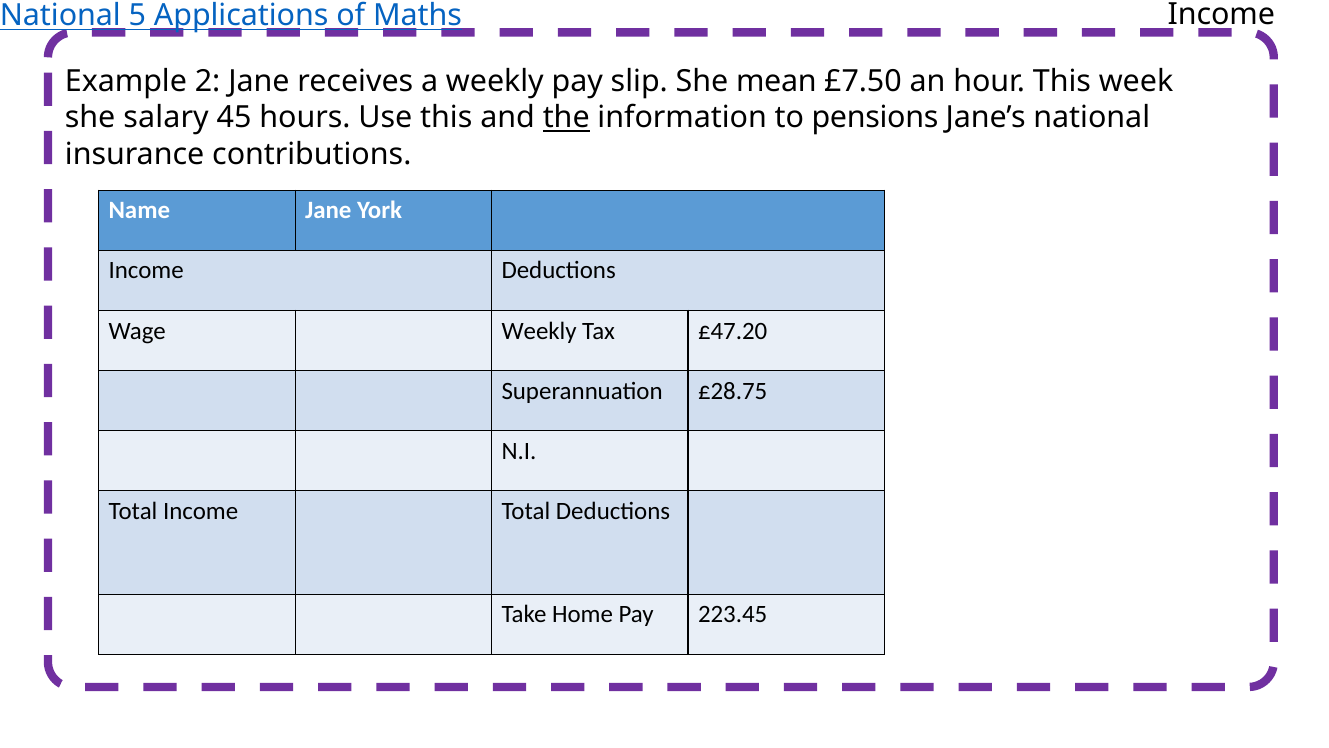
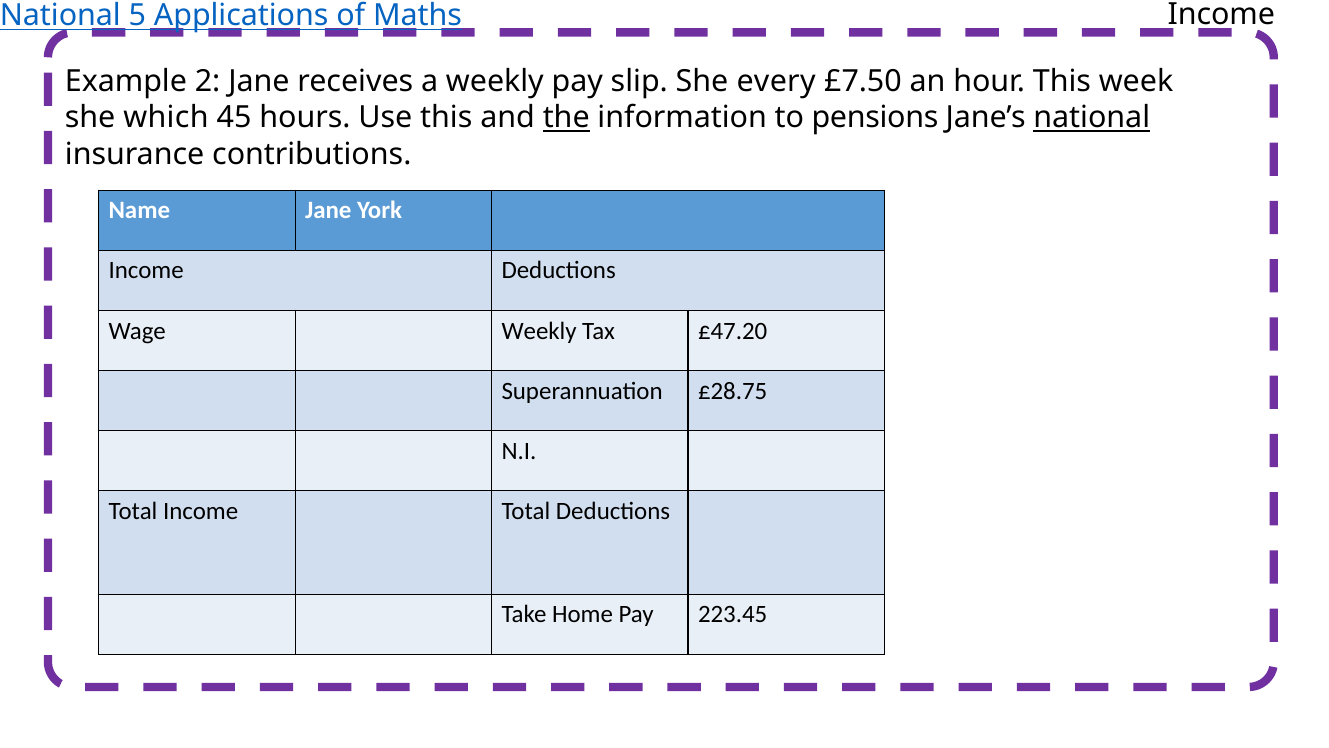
mean: mean -> every
salary: salary -> which
national at (1092, 118) underline: none -> present
